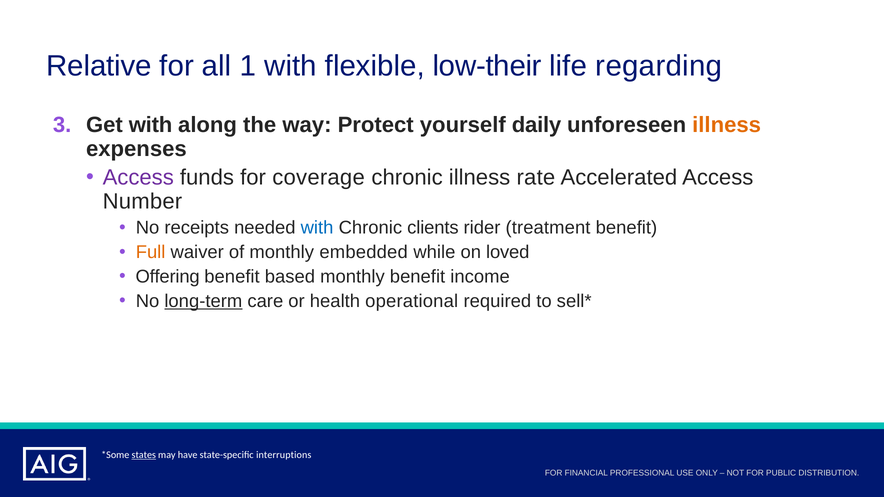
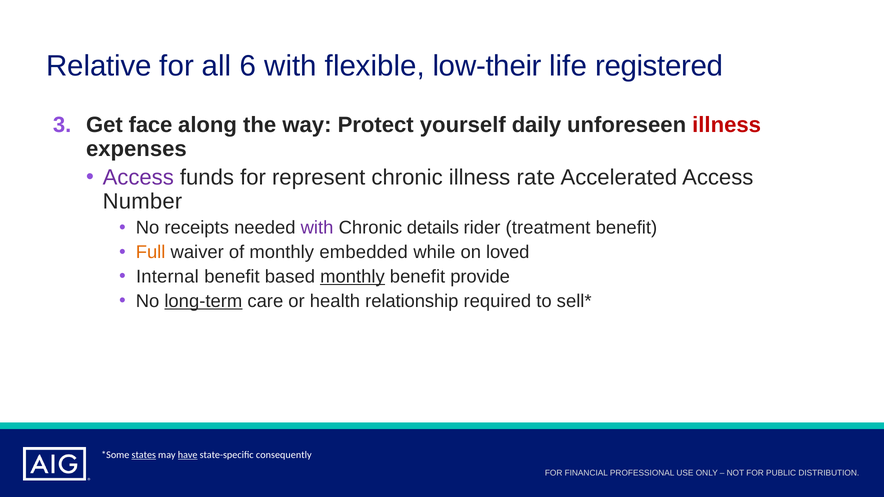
1: 1 -> 6
regarding: regarding -> registered
Get with: with -> face
illness at (727, 125) colour: orange -> red
coverage: coverage -> represent
with at (317, 228) colour: blue -> purple
clients: clients -> details
Offering: Offering -> Internal
monthly at (352, 277) underline: none -> present
income: income -> provide
operational: operational -> relationship
have underline: none -> present
interruptions: interruptions -> consequently
